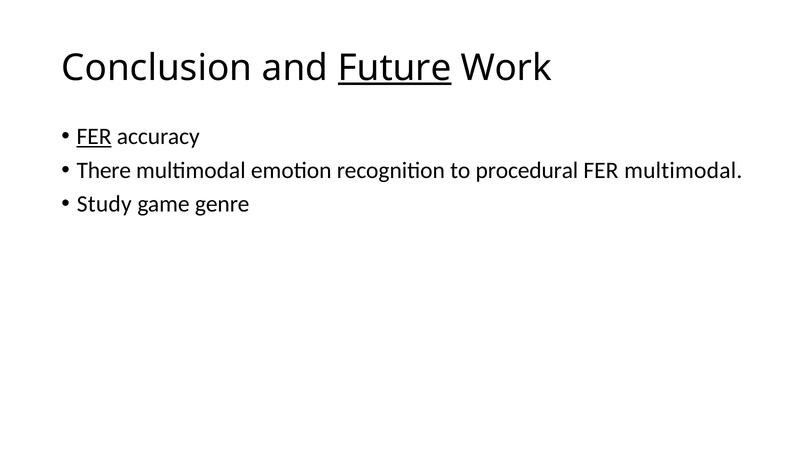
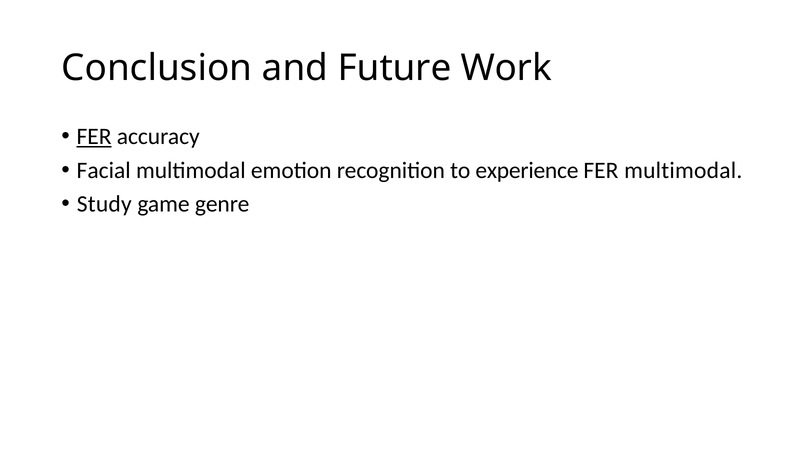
Future underline: present -> none
There: There -> Facial
procedural: procedural -> experience
